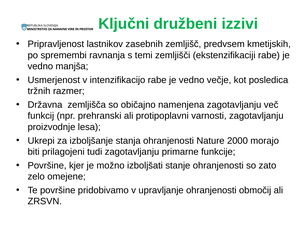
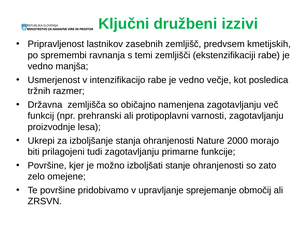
upravljanje ohranjenosti: ohranjenosti -> sprejemanje
